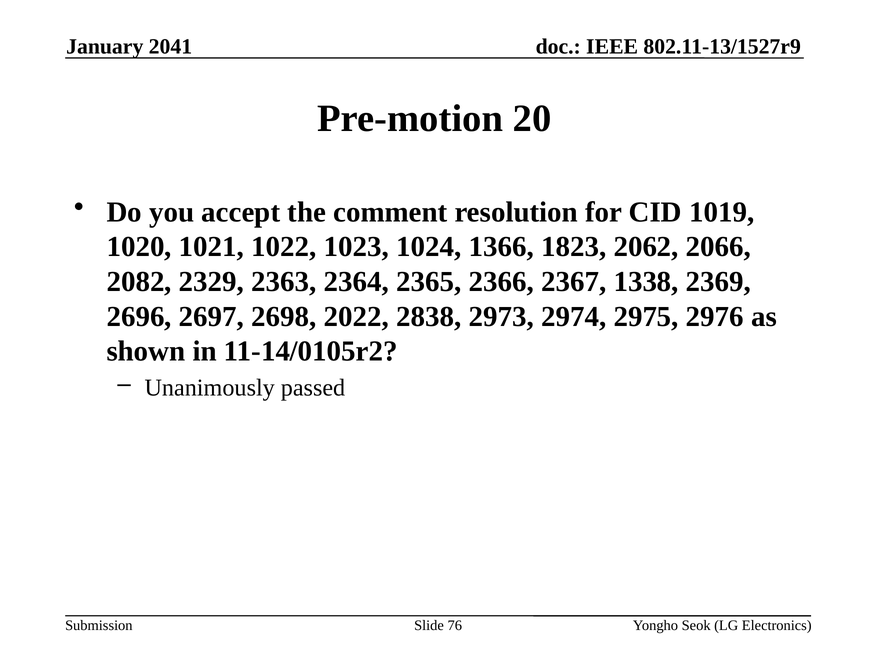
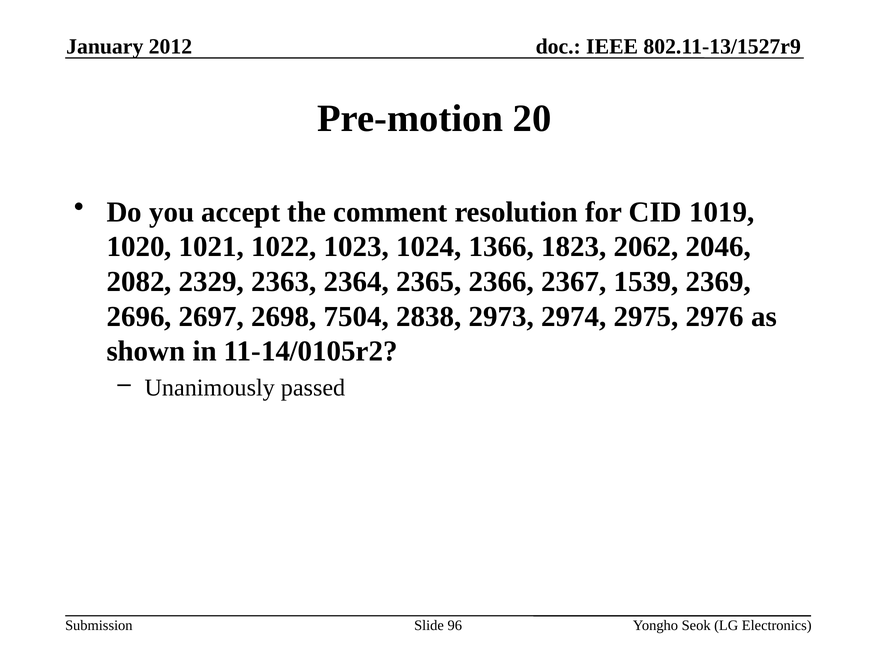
2041: 2041 -> 2012
2066: 2066 -> 2046
1338: 1338 -> 1539
2022: 2022 -> 7504
76: 76 -> 96
